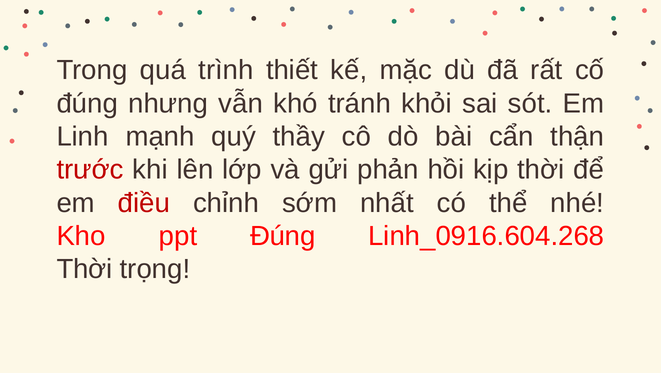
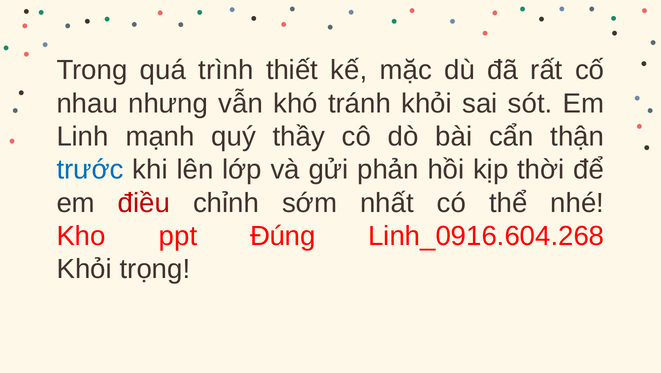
đúng at (87, 103): đúng -> nhau
trước colour: red -> blue
Thời at (84, 269): Thời -> Khỏi
